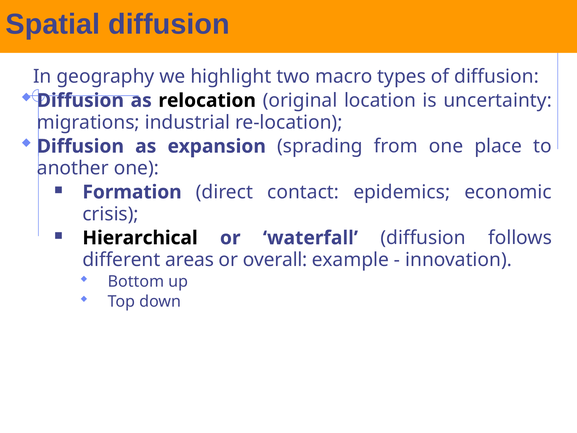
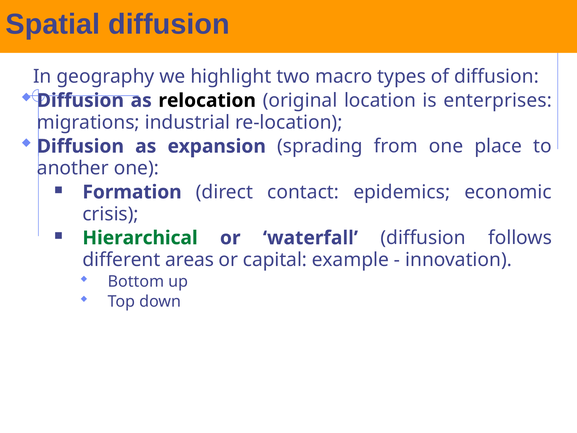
uncertainty: uncertainty -> enterprises
Hierarchical colour: black -> green
overall: overall -> capital
